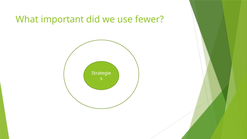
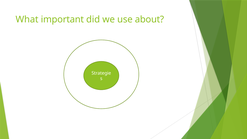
fewer: fewer -> about
